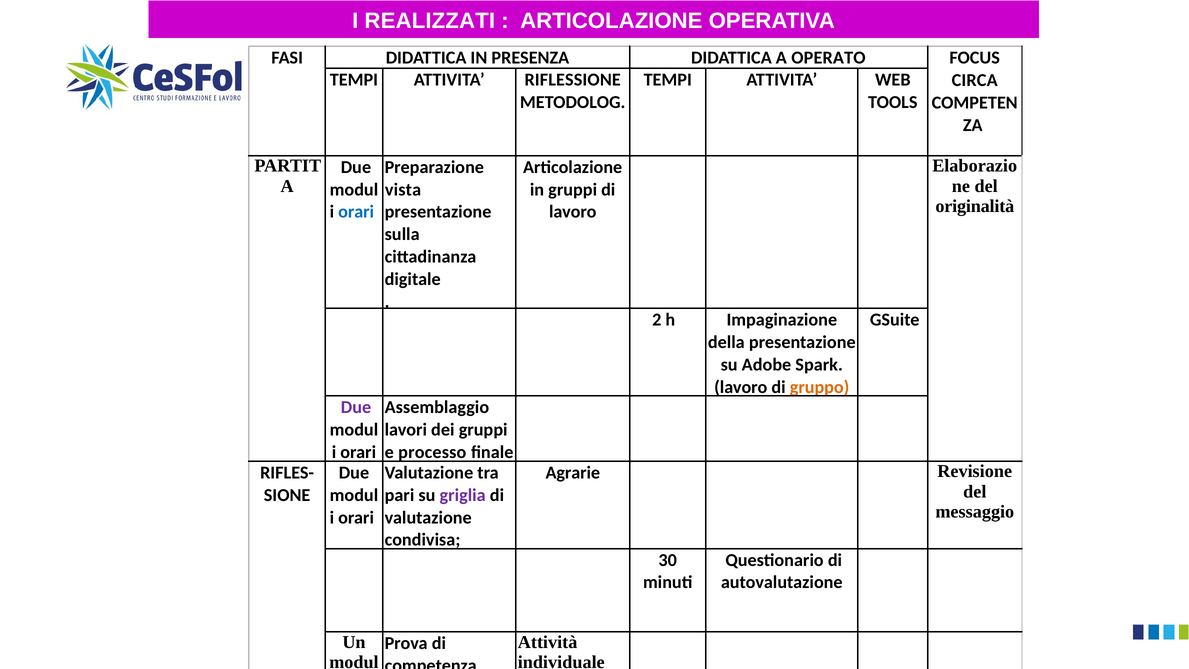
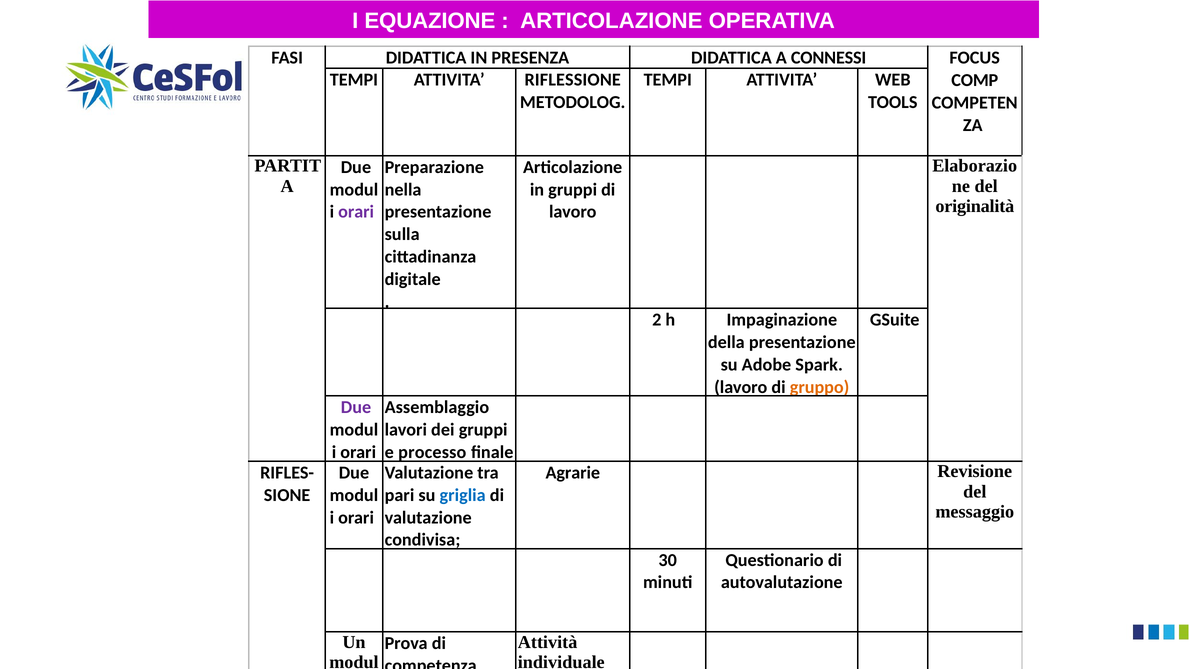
REALIZZATI: REALIZZATI -> EQUAZIONE
OPERATO: OPERATO -> CONNESSI
CIRCA: CIRCA -> COMP
vista: vista -> nella
orari at (356, 212) colour: blue -> purple
griglia colour: purple -> blue
